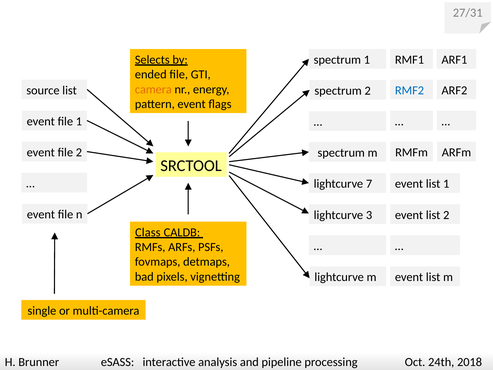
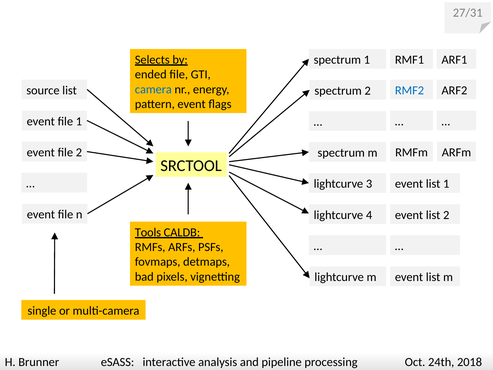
camera colour: orange -> blue
7: 7 -> 3
3: 3 -> 4
Class: Class -> Tools
